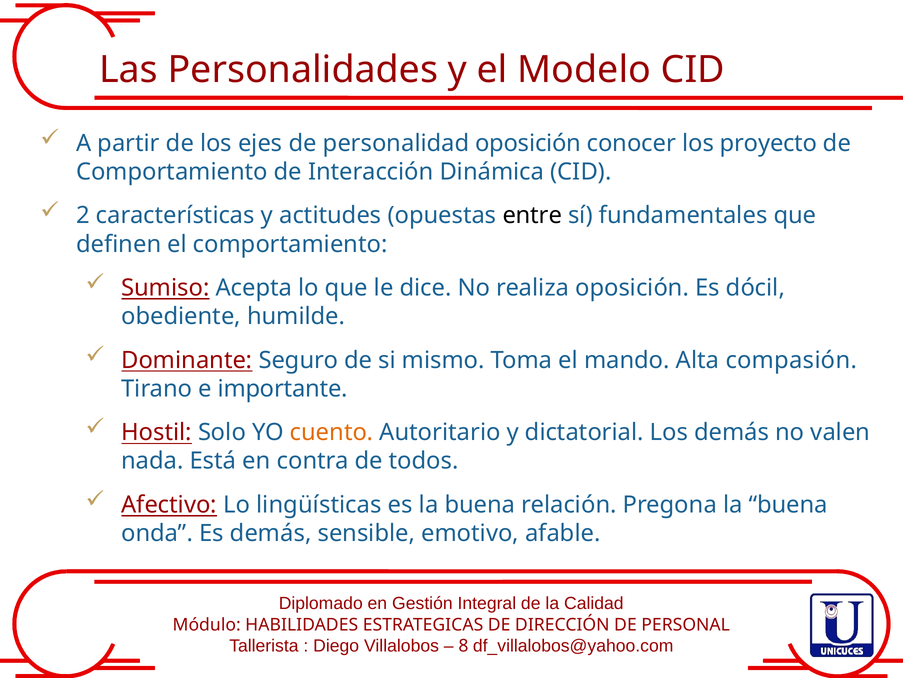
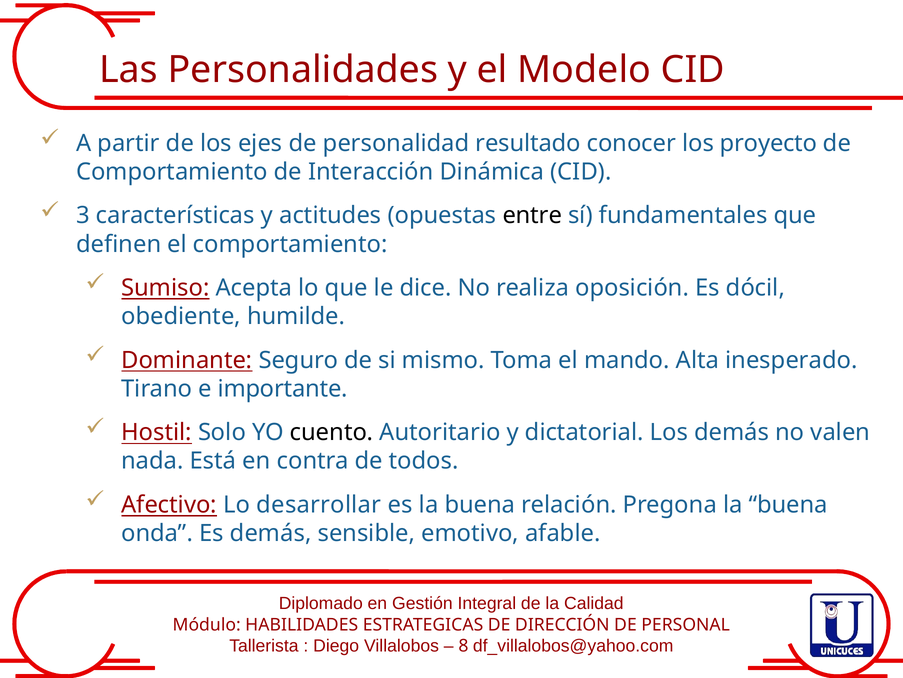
personalidad oposición: oposición -> resultado
2: 2 -> 3
compasión: compasión -> inesperado
cuento colour: orange -> black
lingüísticas: lingüísticas -> desarrollar
